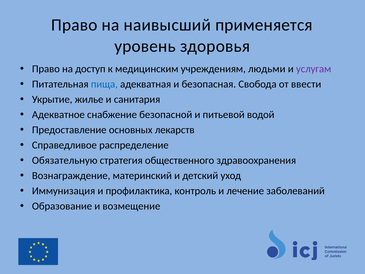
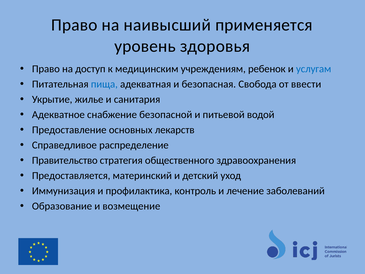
людьми: людьми -> ребенок
услугам colour: purple -> blue
Обязательную: Обязательную -> Правительство
Вознаграждение: Вознаграждение -> Предоставляется
